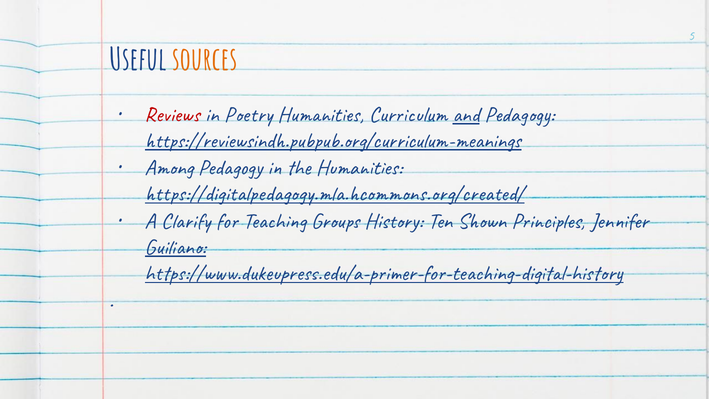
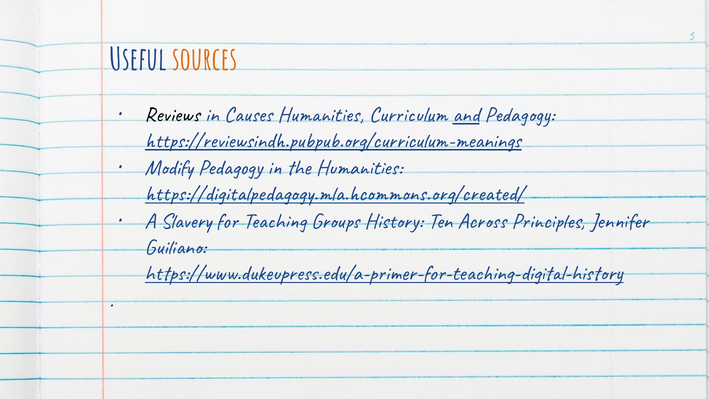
Reviews colour: red -> black
Poetry: Poetry -> Causes
Among: Among -> Modify
Clarify: Clarify -> Slavery
Shown: Shown -> Across
Guiliano underline: present -> none
